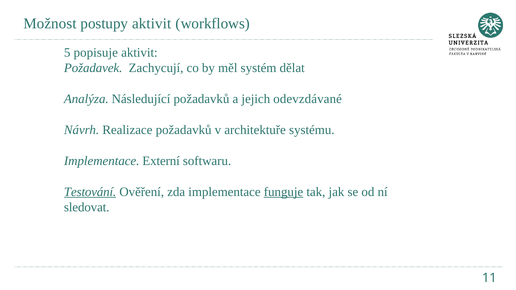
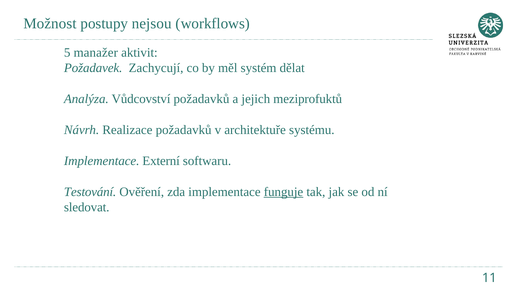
postupy aktivit: aktivit -> nejsou
popisuje: popisuje -> manažer
Následující: Následující -> Vůdcovství
odevzdávané: odevzdávané -> meziprofuktů
Testování underline: present -> none
